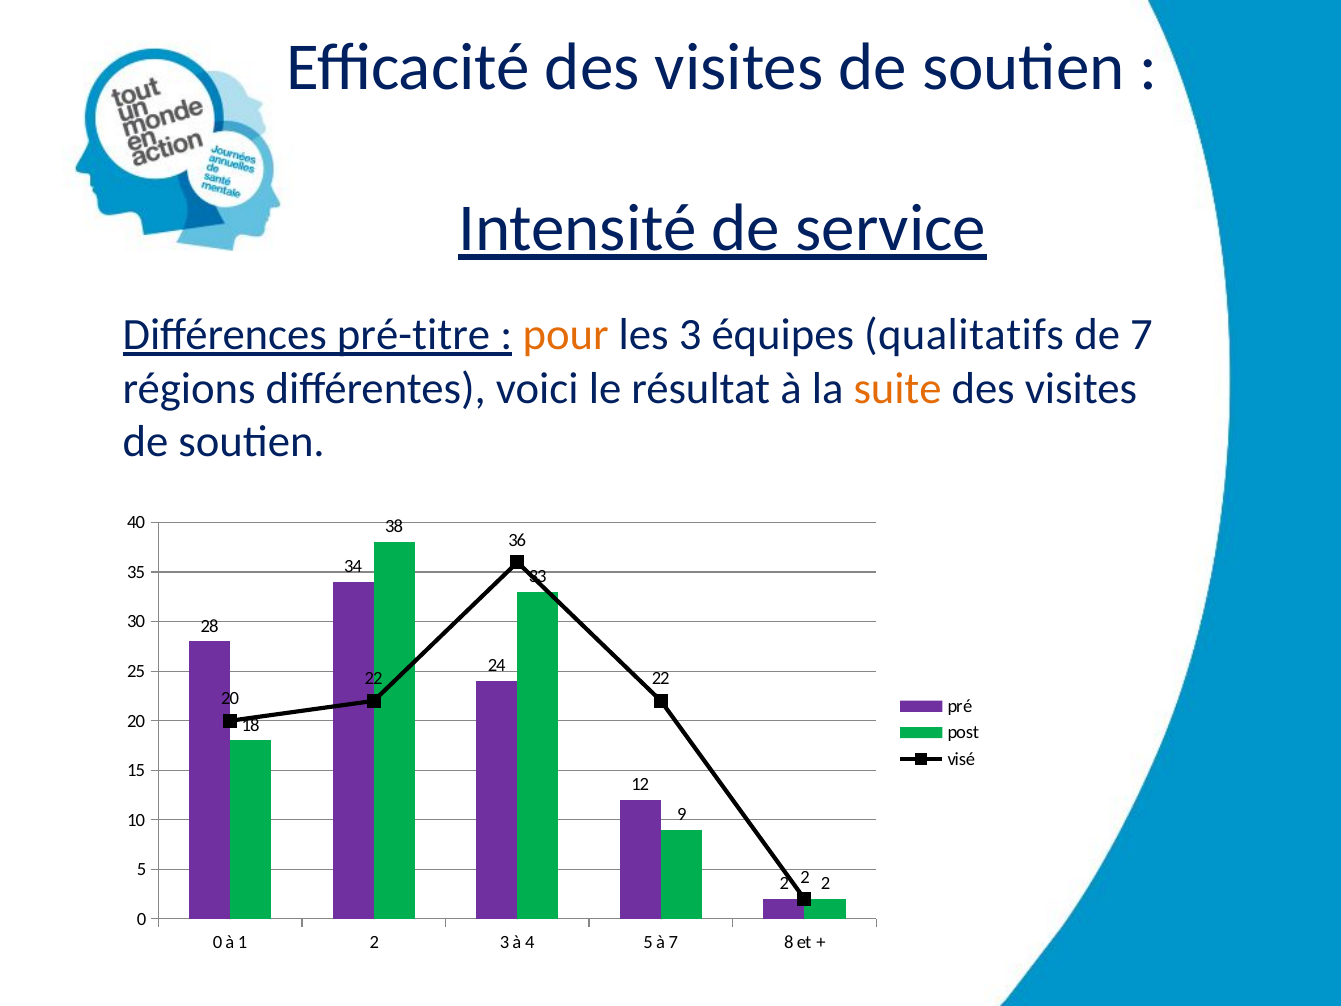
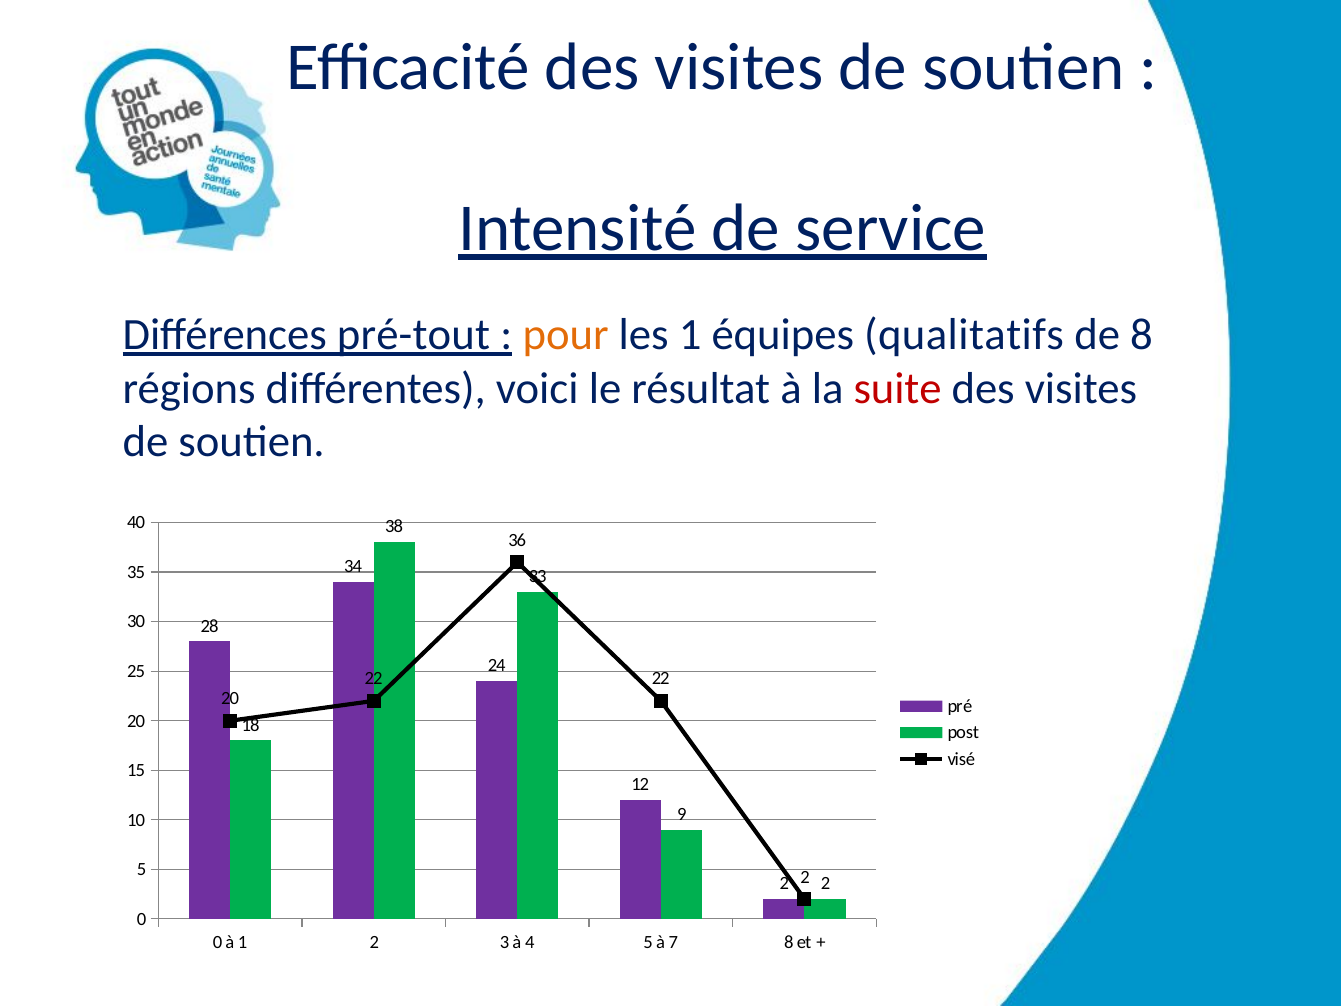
pré-titre: pré-titre -> pré-tout
les 3: 3 -> 1
de 7: 7 -> 8
suite colour: orange -> red
